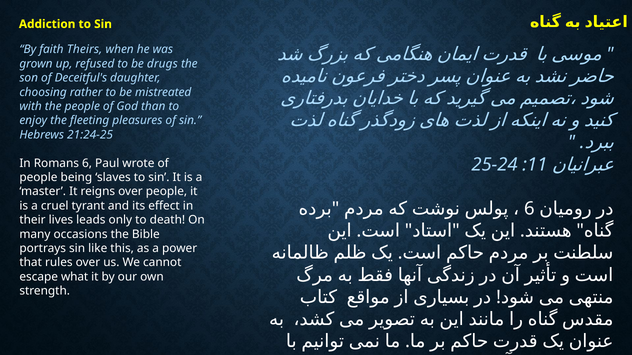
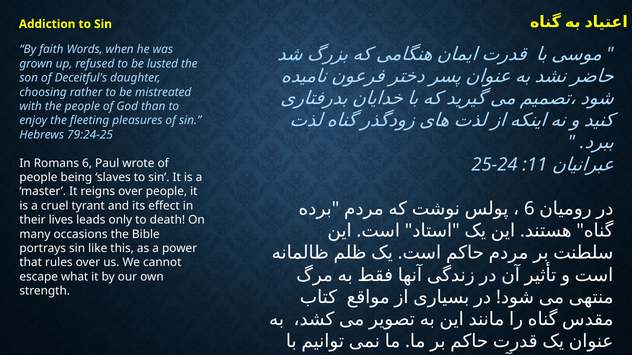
Theirs: Theirs -> Words
drugs: drugs -> lusted
21:24-25: 21:24-25 -> 79:24-25
